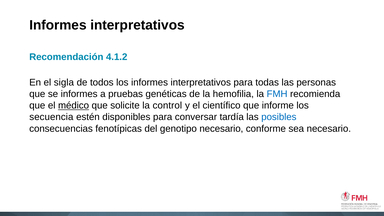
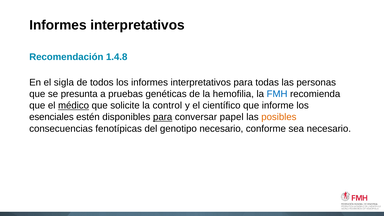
4.1.2: 4.1.2 -> 1.4.8
se informes: informes -> presunta
secuencia: secuencia -> esenciales
para at (163, 117) underline: none -> present
tardía: tardía -> papel
posibles colour: blue -> orange
